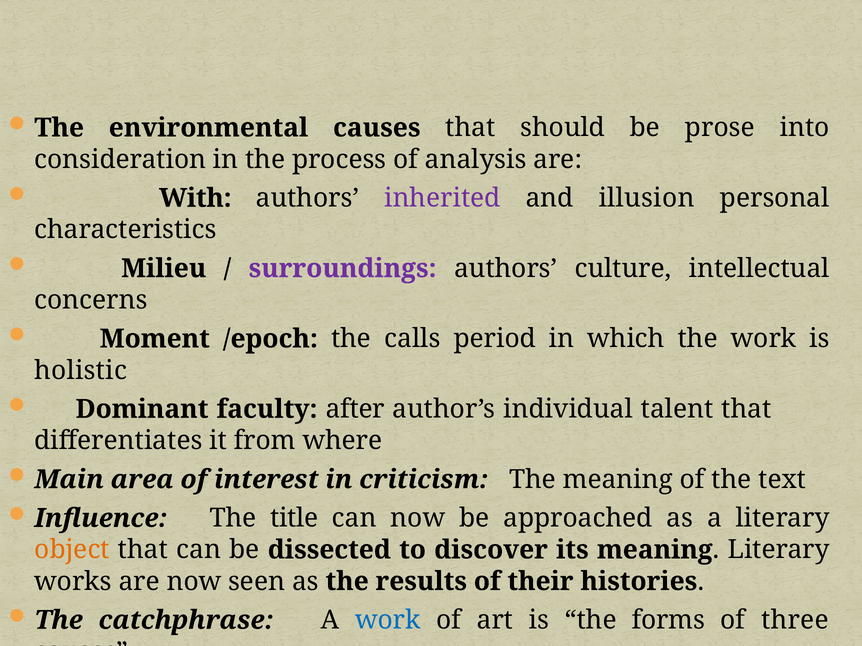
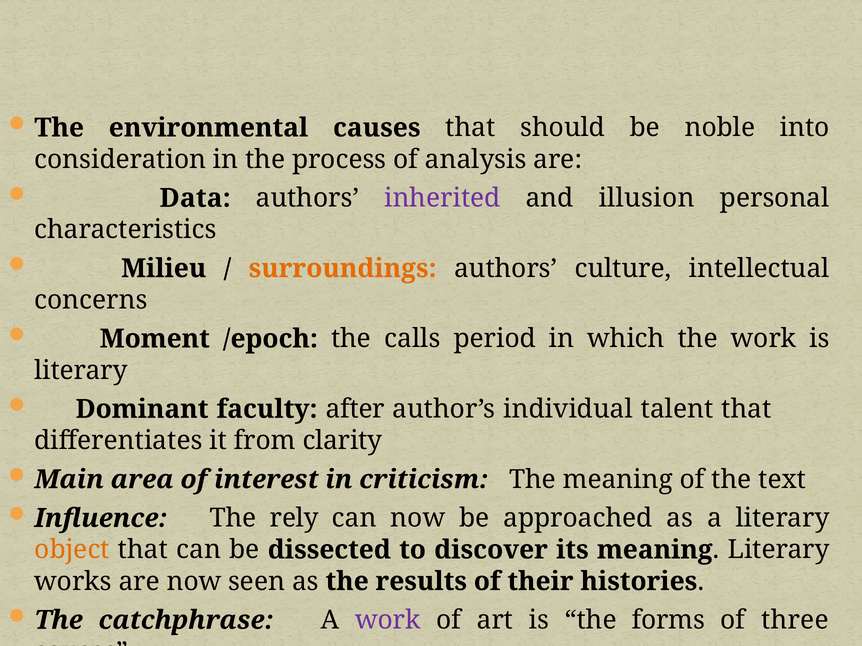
prose: prose -> noble
With: With -> Data
surroundings colour: purple -> orange
holistic at (81, 371): holistic -> literary
where: where -> clarity
title: title -> rely
work at (388, 621) colour: blue -> purple
